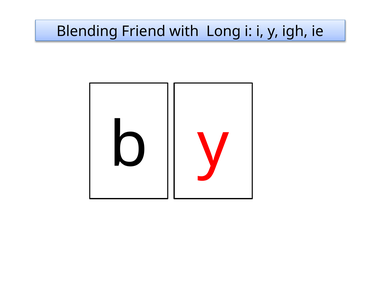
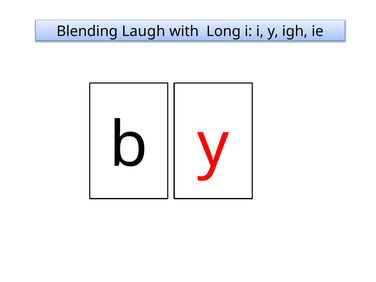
Friend: Friend -> Laugh
